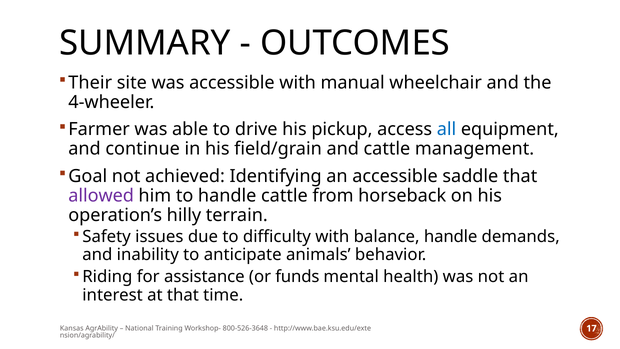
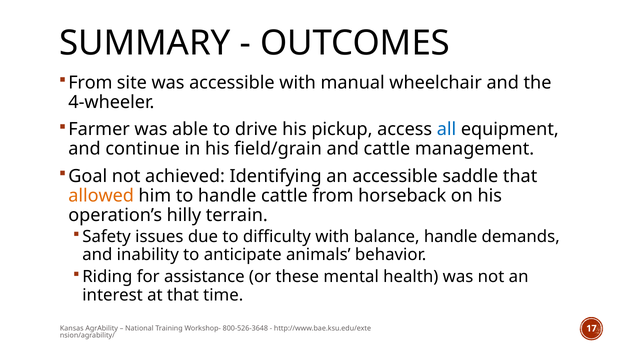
Their at (90, 83): Their -> From
allowed colour: purple -> orange
funds: funds -> these
